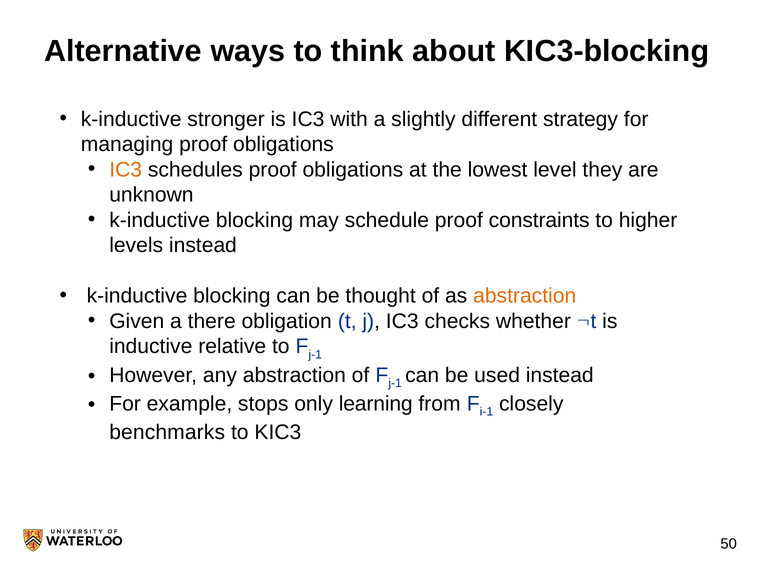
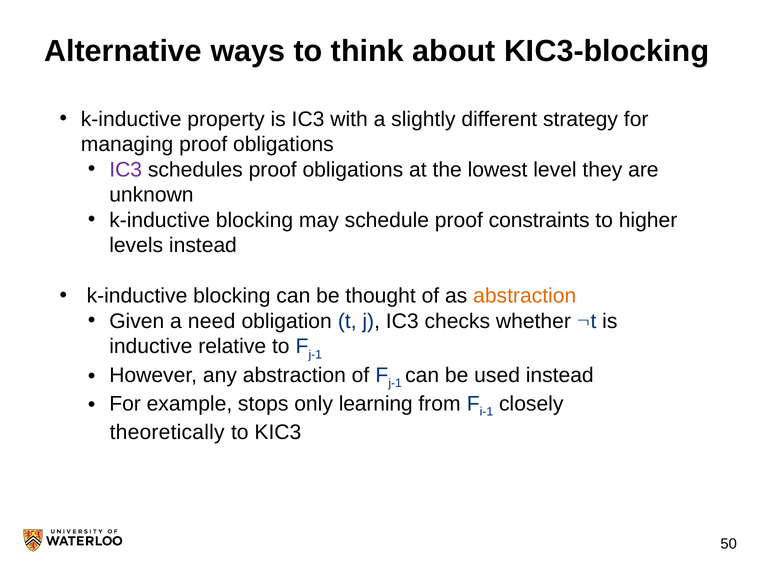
stronger: stronger -> property
IC3 at (126, 170) colour: orange -> purple
there: there -> need
benchmarks: benchmarks -> theoretically
